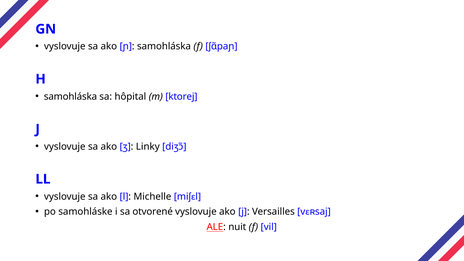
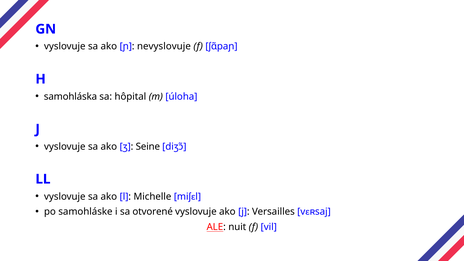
ɲ samohláska: samohláska -> nevyslovuje
ktorej: ktorej -> úloha
Linky: Linky -> Seine
